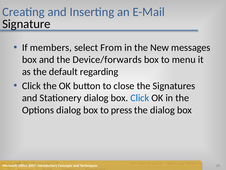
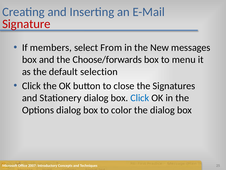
Signature colour: black -> red
Device/forwards: Device/forwards -> Choose/forwards
regarding: regarding -> selection
press: press -> color
